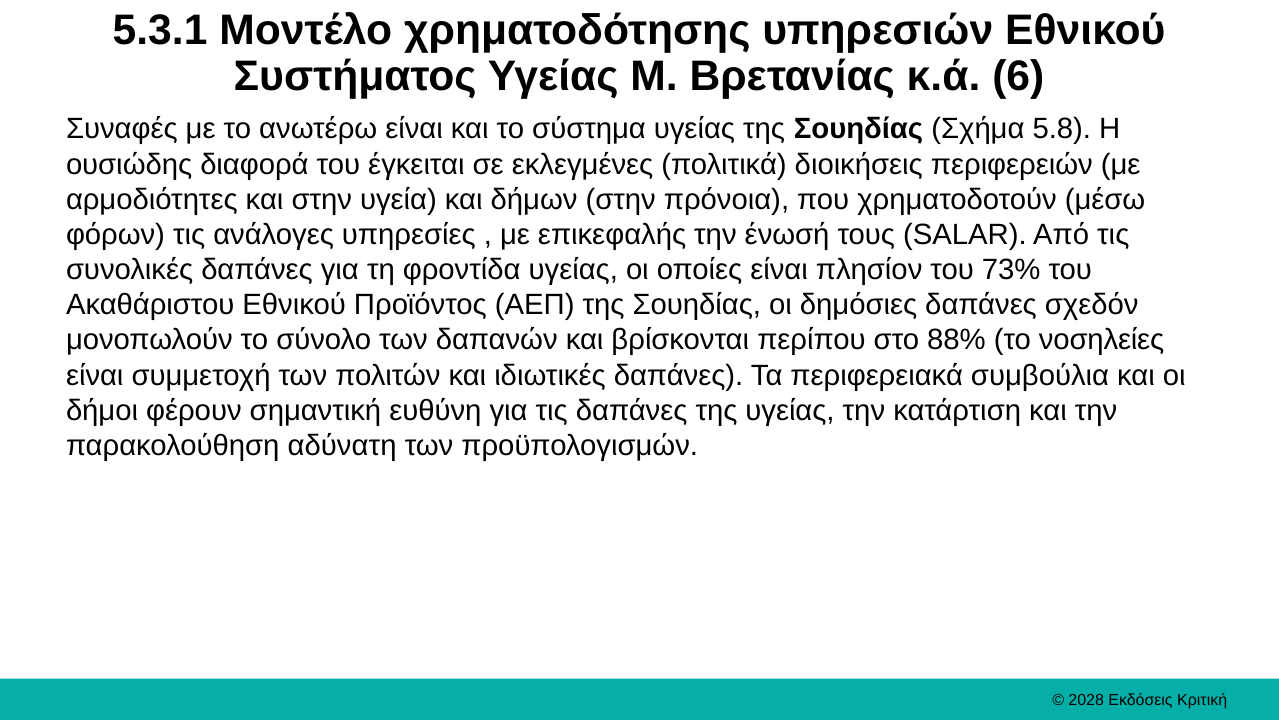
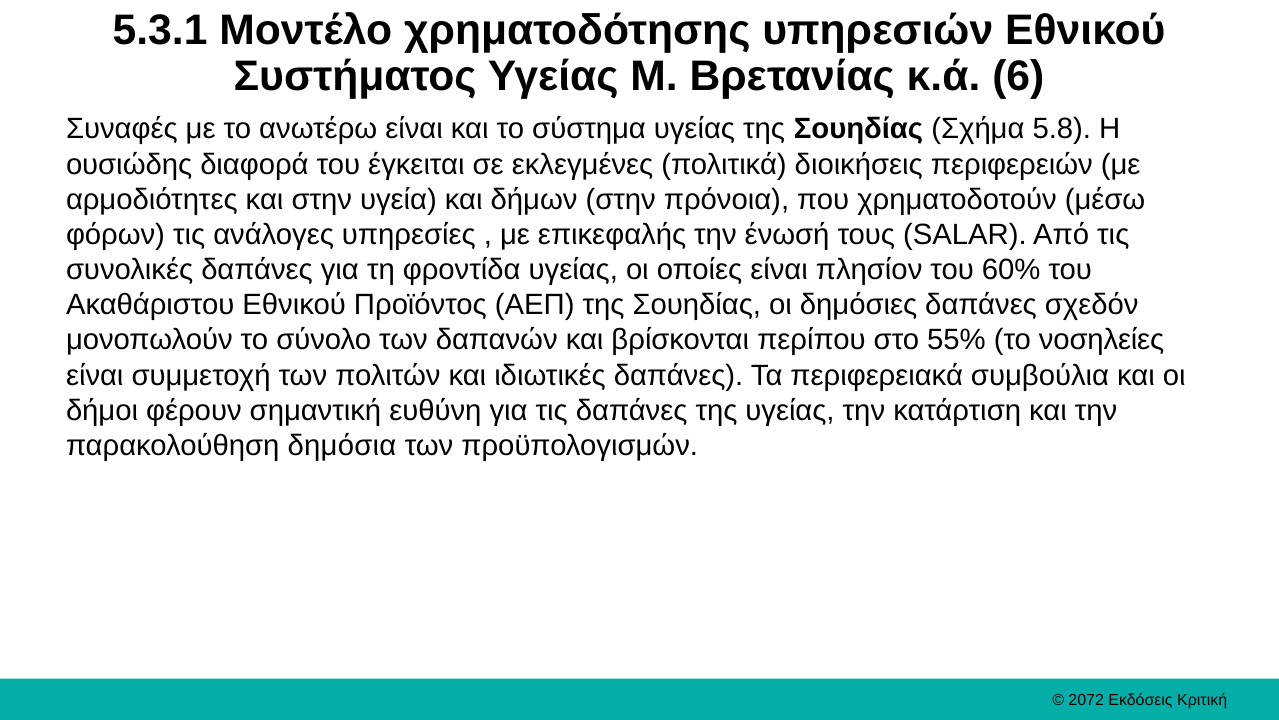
73%: 73% -> 60%
88%: 88% -> 55%
αδύνατη: αδύνατη -> δημόσια
2028: 2028 -> 2072
